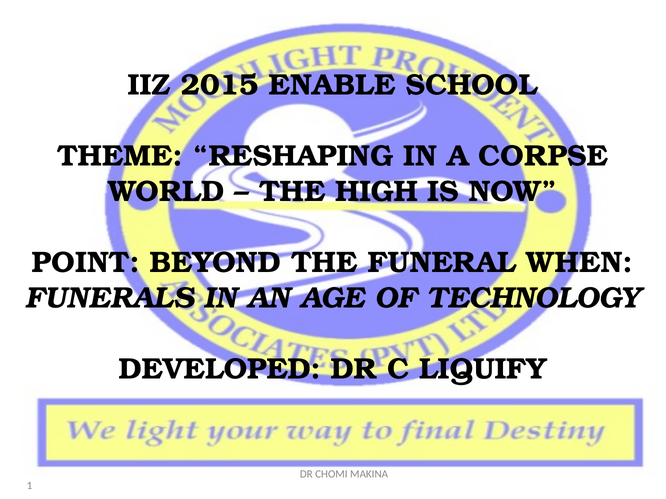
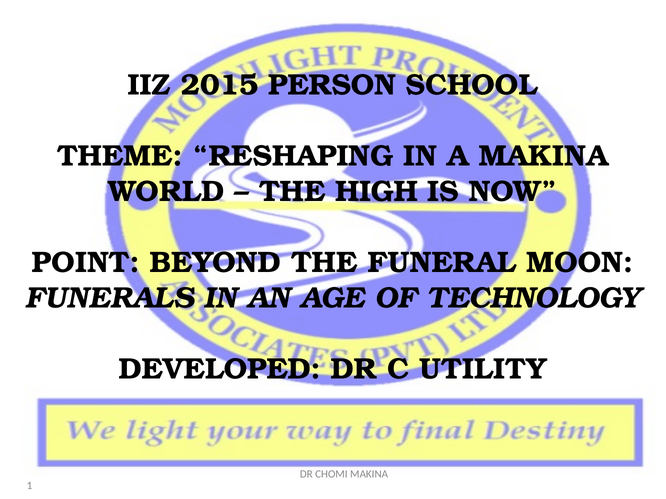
ENABLE: ENABLE -> PERSON
A CORPSE: CORPSE -> MAKINA
WHEN: WHEN -> MOON
LIQUIFY: LIQUIFY -> UTILITY
